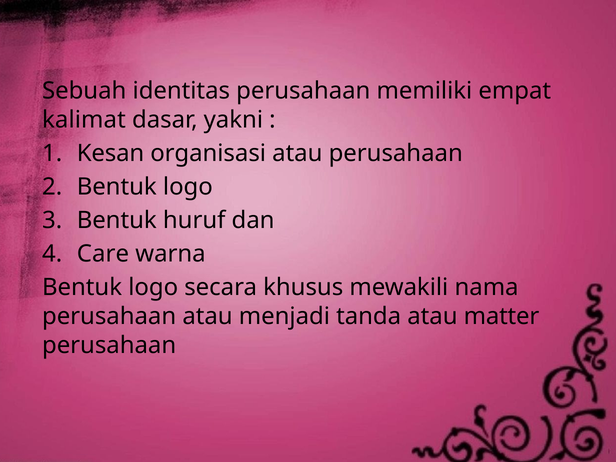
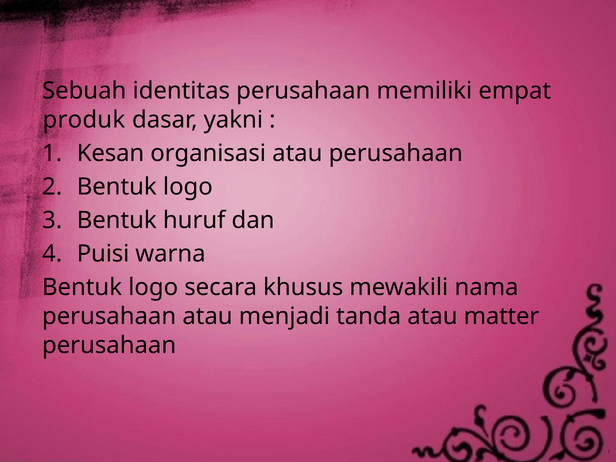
kalimat: kalimat -> produk
Care: Care -> Puisi
